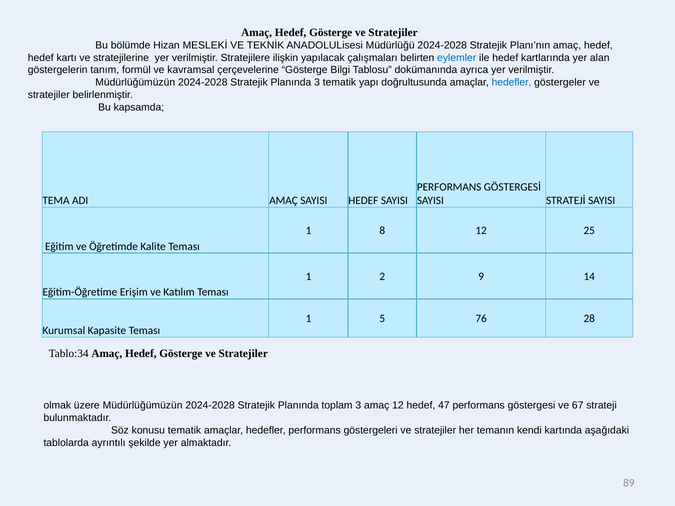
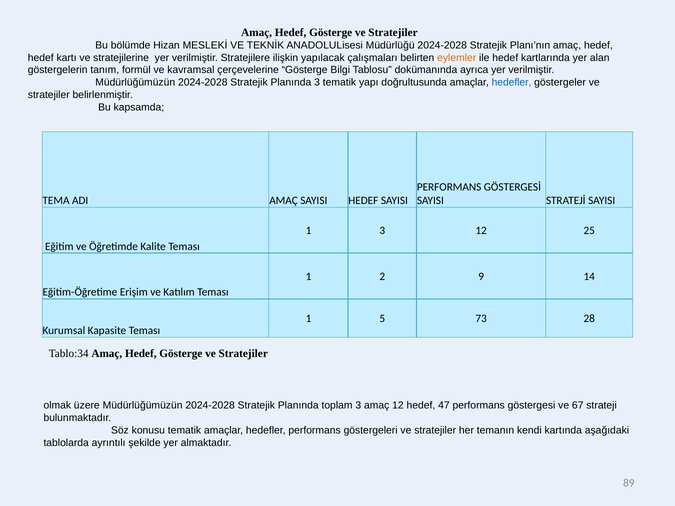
eylemler colour: blue -> orange
1 8: 8 -> 3
76: 76 -> 73
